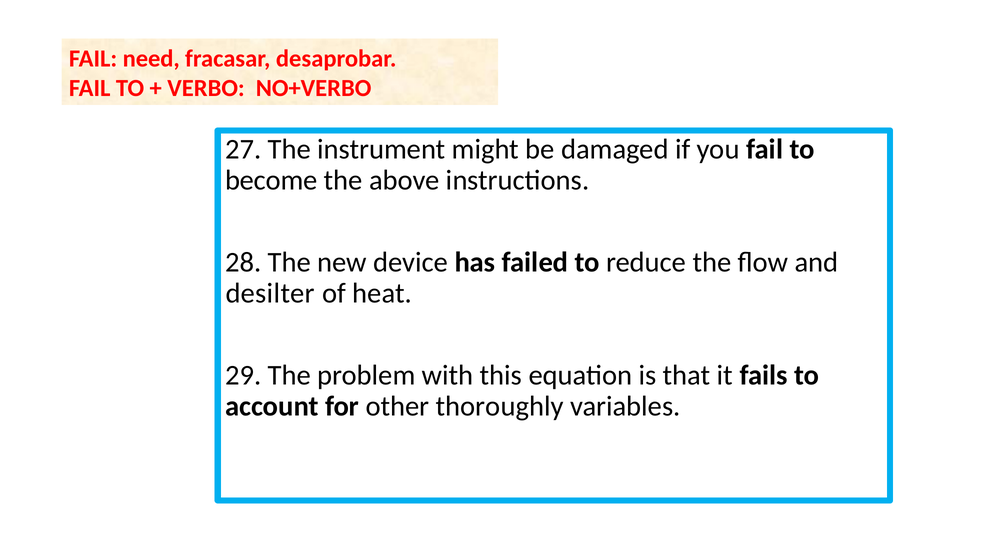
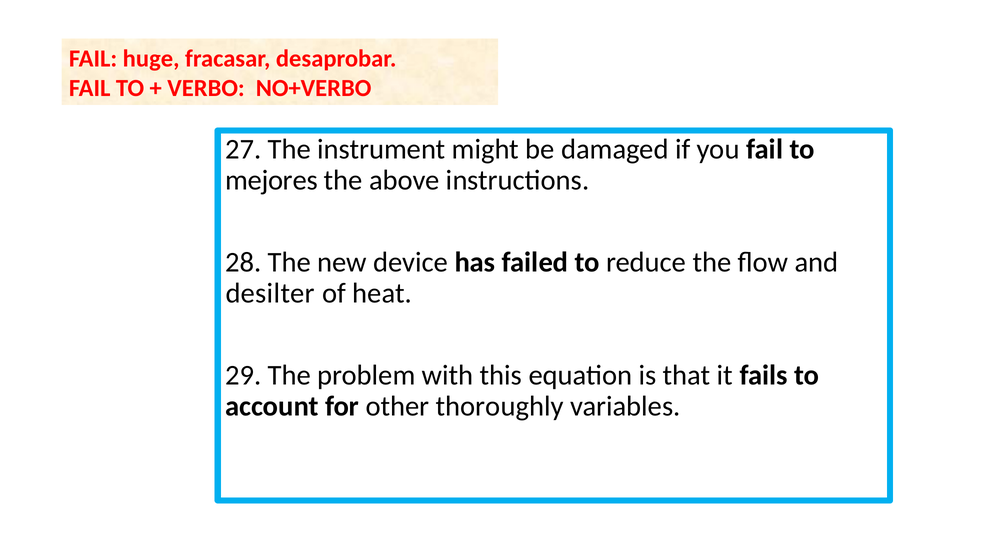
need: need -> huge
become: become -> mejores
